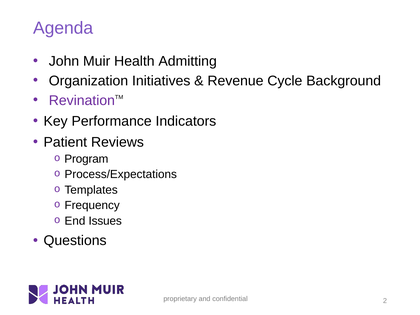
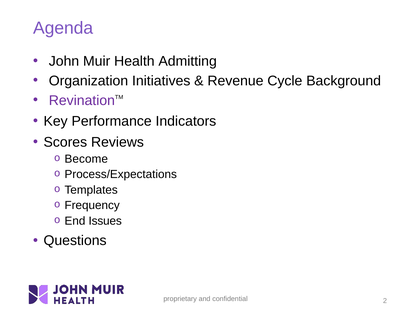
Patient: Patient -> Scores
Program: Program -> Become
